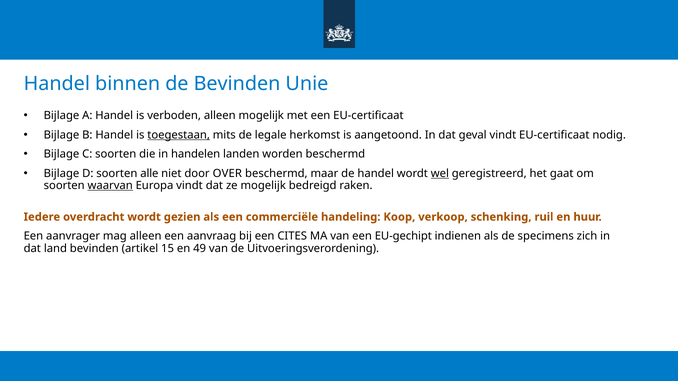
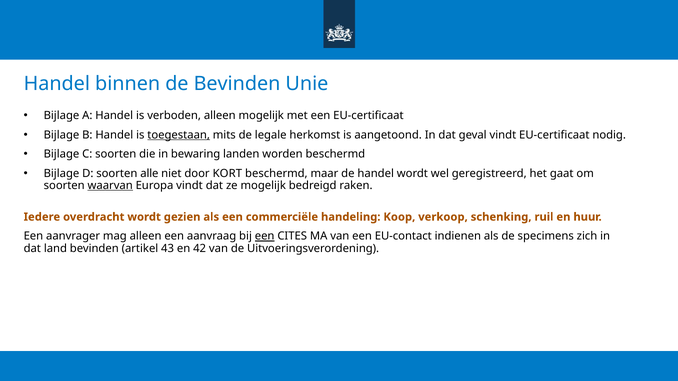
handelen: handelen -> bewaring
OVER: OVER -> KORT
wel underline: present -> none
een at (265, 236) underline: none -> present
EU-gechipt: EU-gechipt -> EU-contact
15: 15 -> 43
49: 49 -> 42
